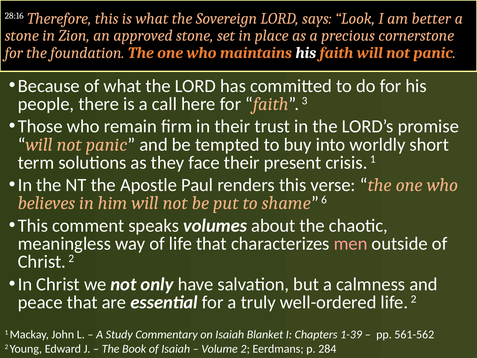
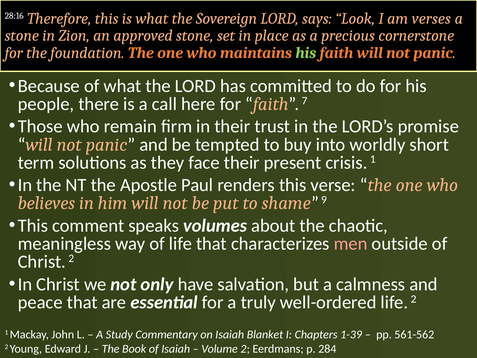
better: better -> verses
his at (306, 53) colour: white -> light green
3: 3 -> 7
6: 6 -> 9
